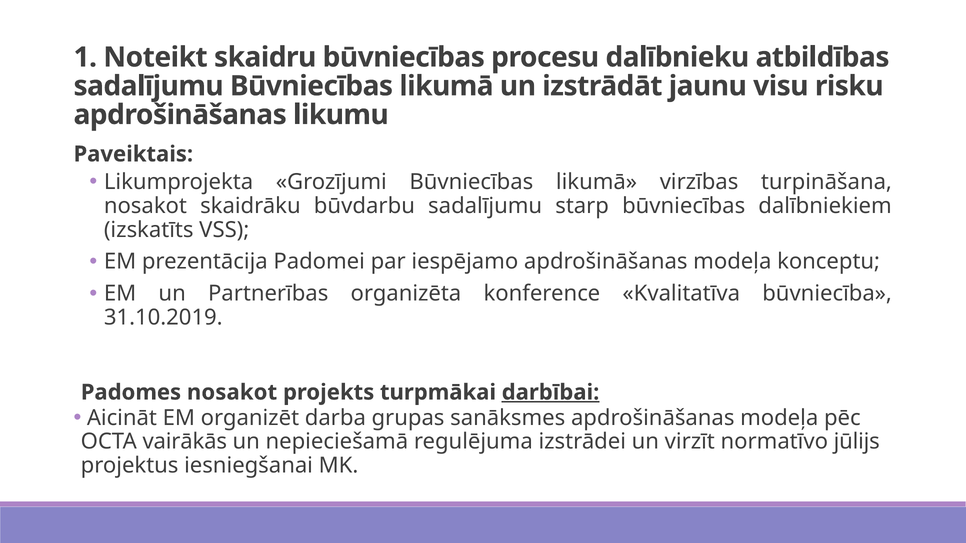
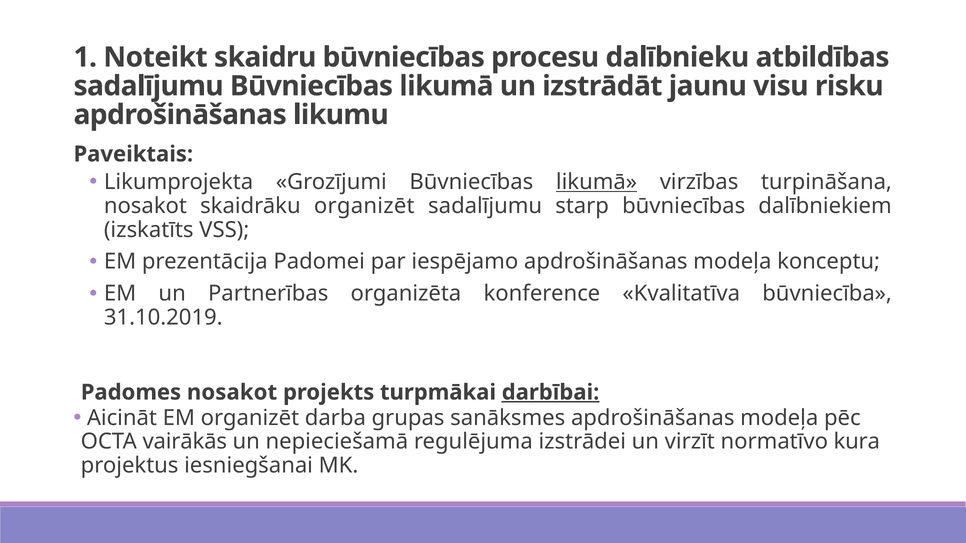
likumā at (597, 182) underline: none -> present
skaidrāku būvdarbu: būvdarbu -> organizēt
jūlijs: jūlijs -> kura
